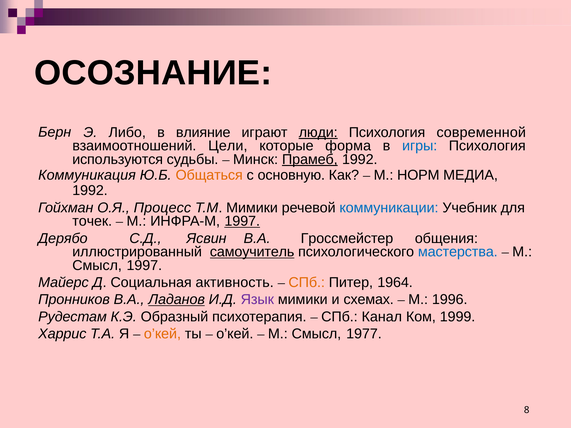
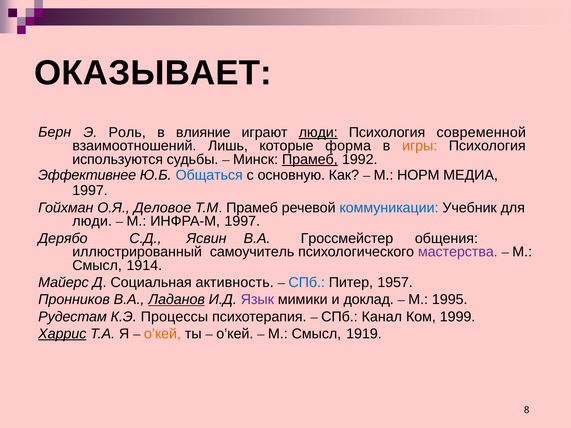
ОСОЗНАНИЕ: ОСОЗНАНИЕ -> ОКАЗЫВАЕТ
Либо: Либо -> Роль
Цели: Цели -> Лишь
игры colour: blue -> orange
Коммуникация: Коммуникация -> Эффективнее
Общаться colour: orange -> blue
1992 at (90, 191): 1992 -> 1997
Процесс: Процесс -> Деловое
Т.М Мимики: Мимики -> Прамеб
точек at (92, 221): точек -> люди
1997 at (242, 221) underline: present -> none
самоучитель underline: present -> none
мастерства colour: blue -> purple
Смысл 1997: 1997 -> 1914
СПб at (307, 283) colour: orange -> blue
1964: 1964 -> 1957
схемах: схемах -> доклад
1996: 1996 -> 1995
Образный: Образный -> Процессы
Харрис underline: none -> present
1977: 1977 -> 1919
